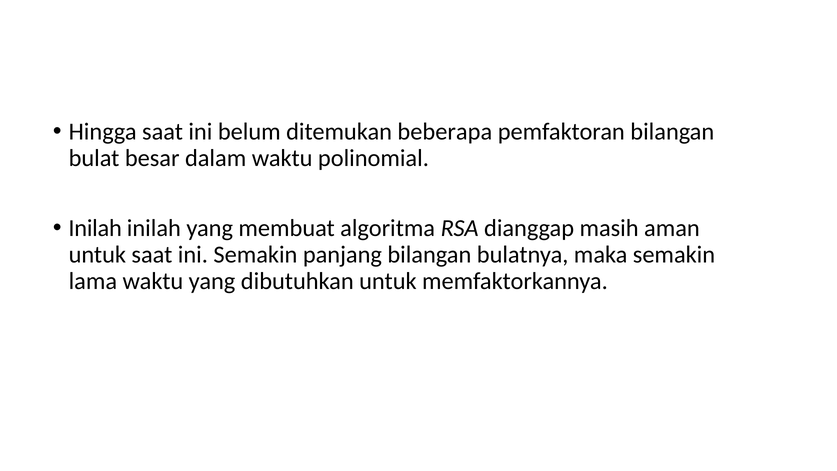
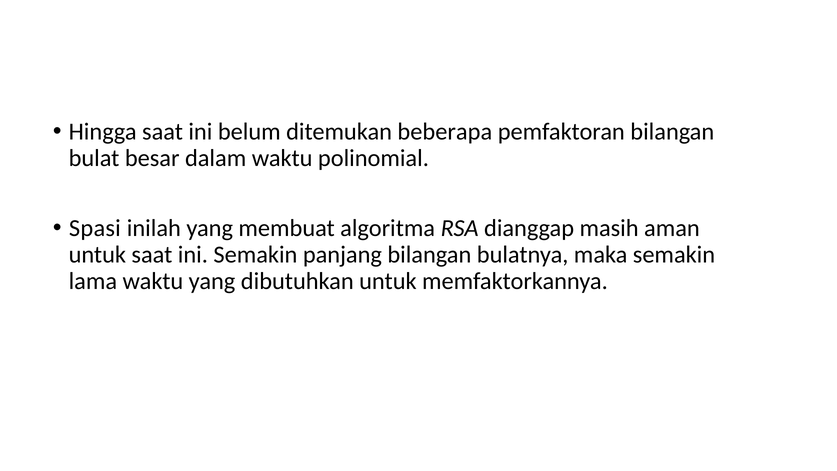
Inilah at (95, 228): Inilah -> Spasi
